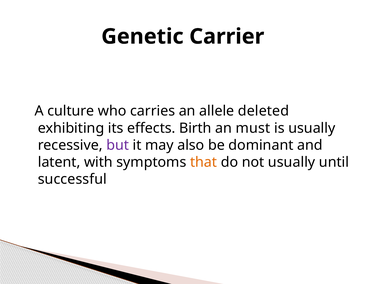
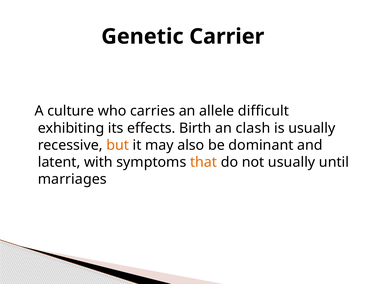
deleted: deleted -> difficult
must: must -> clash
but colour: purple -> orange
successful: successful -> marriages
